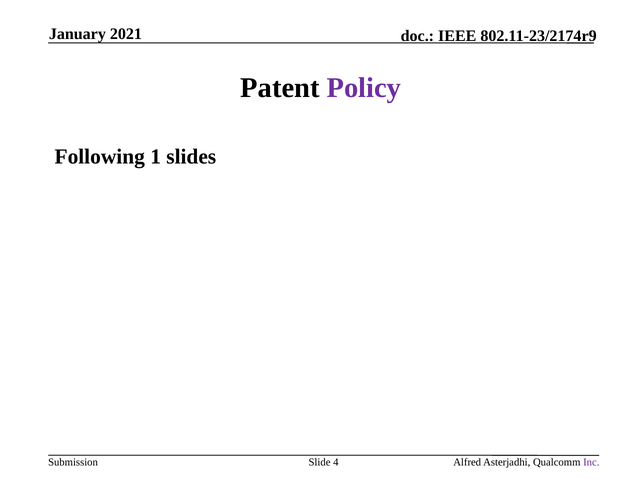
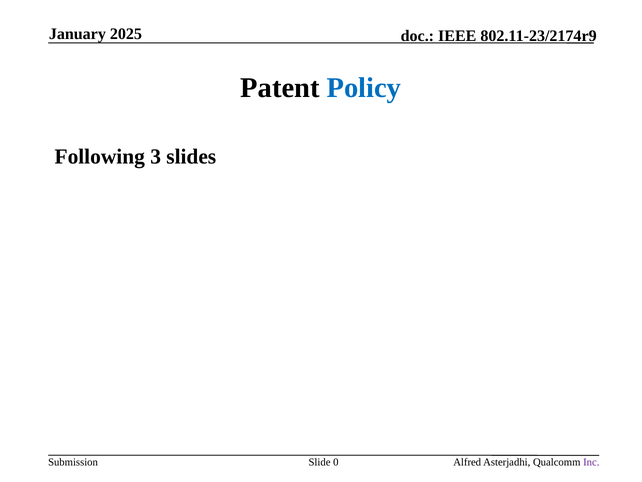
2021: 2021 -> 2025
Policy colour: purple -> blue
1: 1 -> 3
4: 4 -> 0
